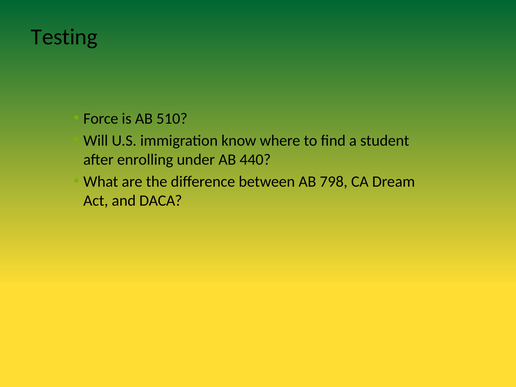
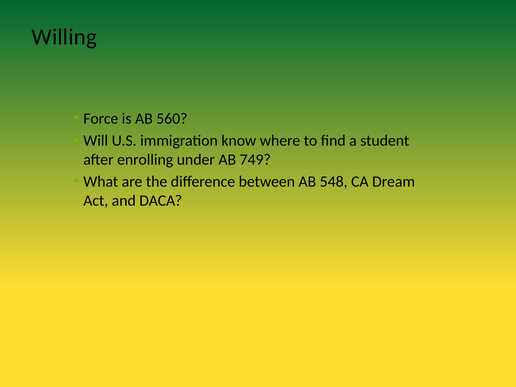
Testing: Testing -> Willing
510: 510 -> 560
440: 440 -> 749
798: 798 -> 548
